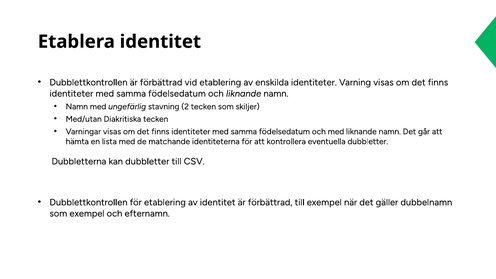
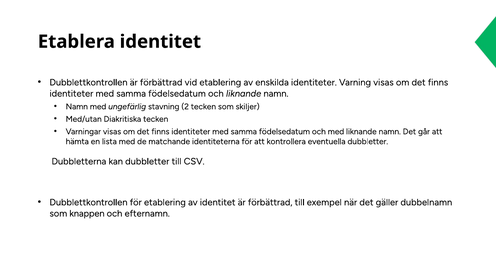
som exempel: exempel -> knappen
